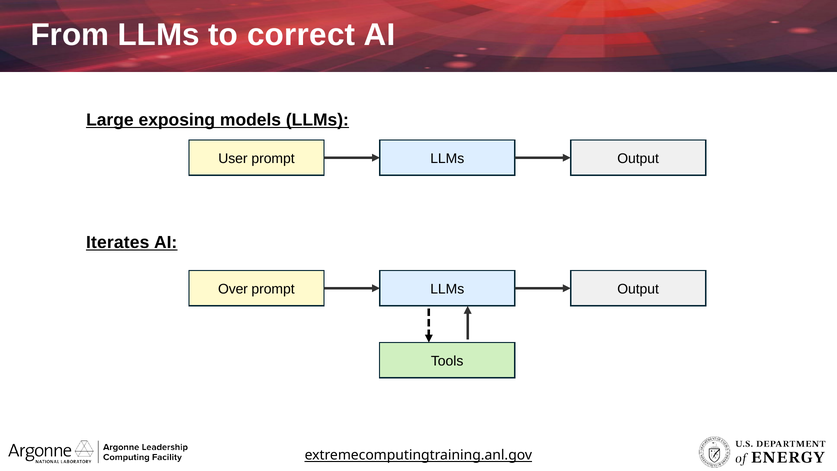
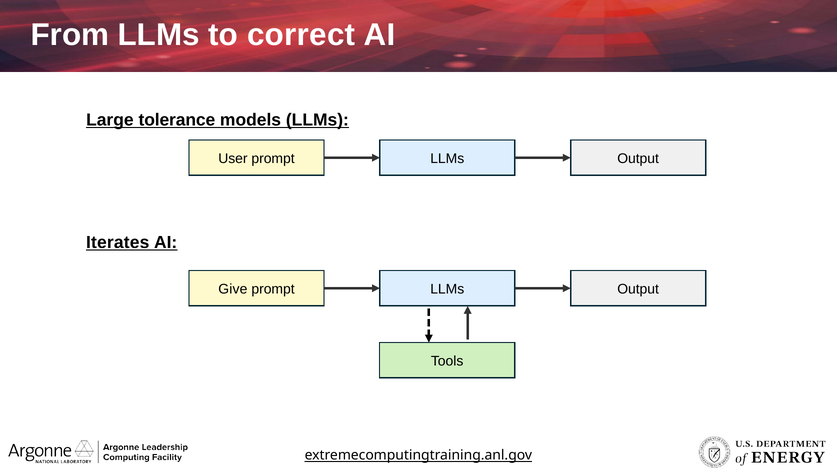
exposing: exposing -> tolerance
Over: Over -> Give
